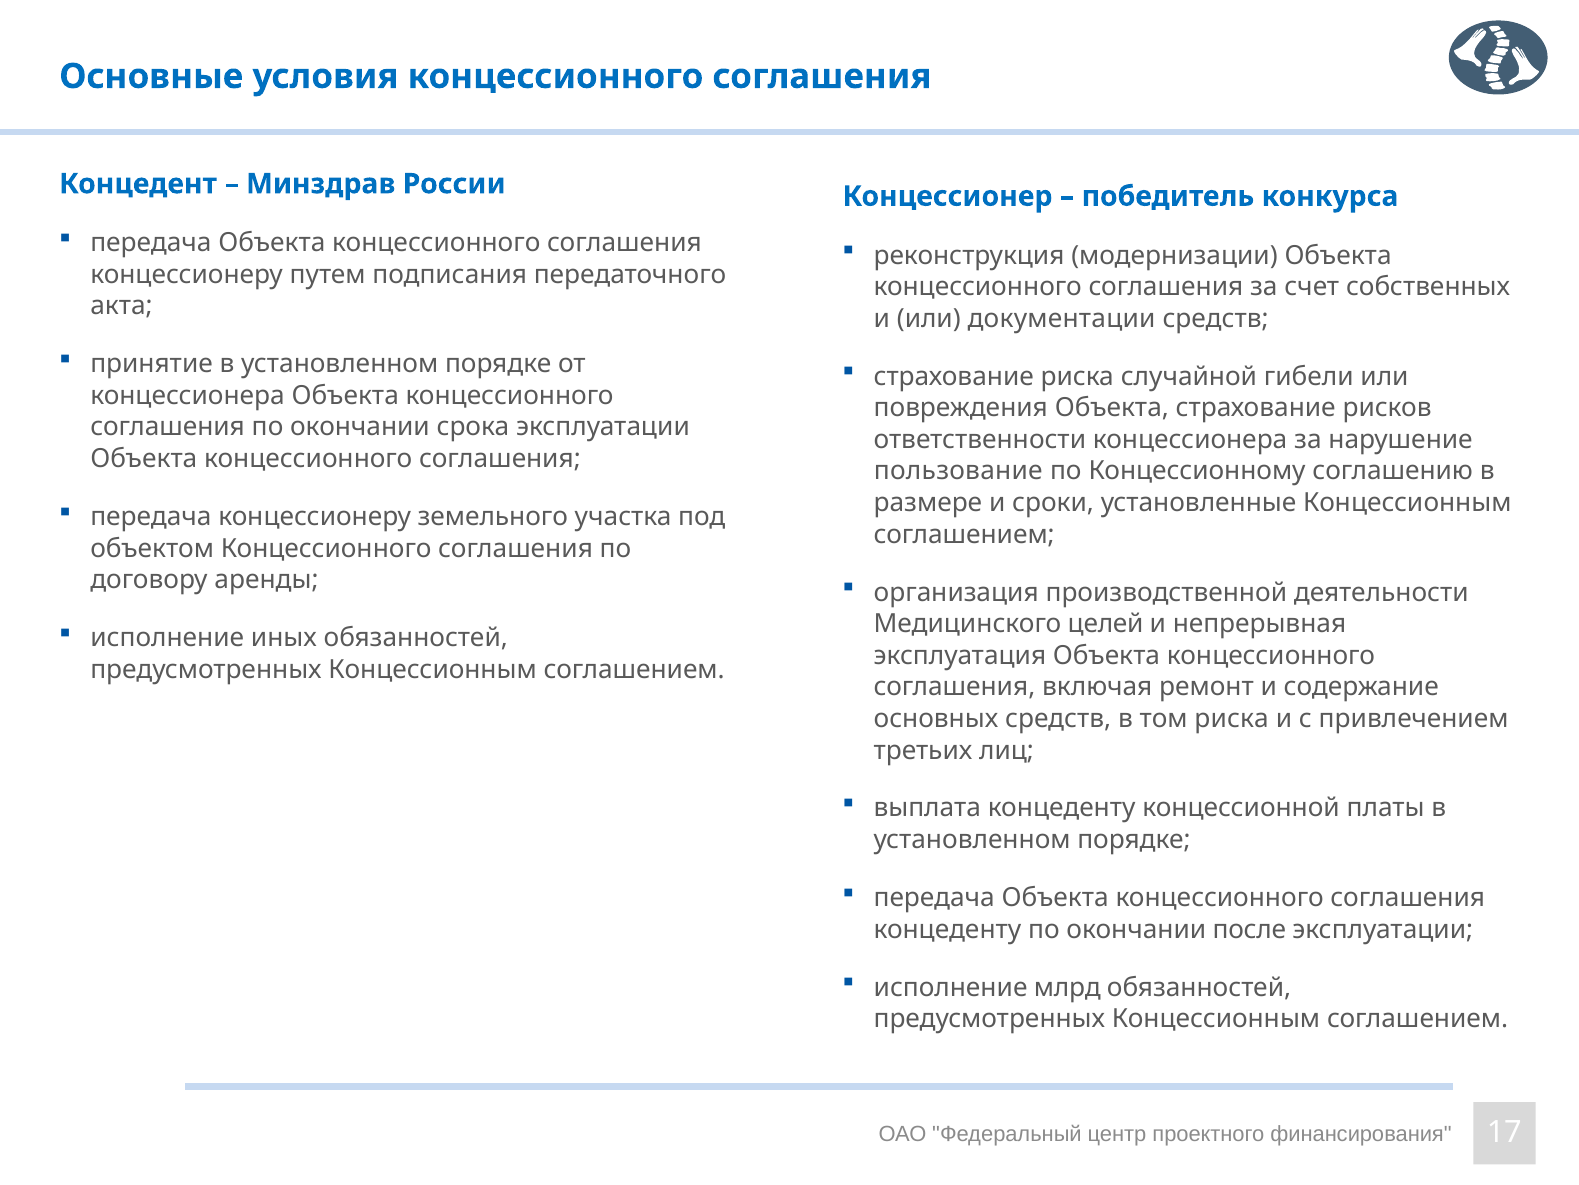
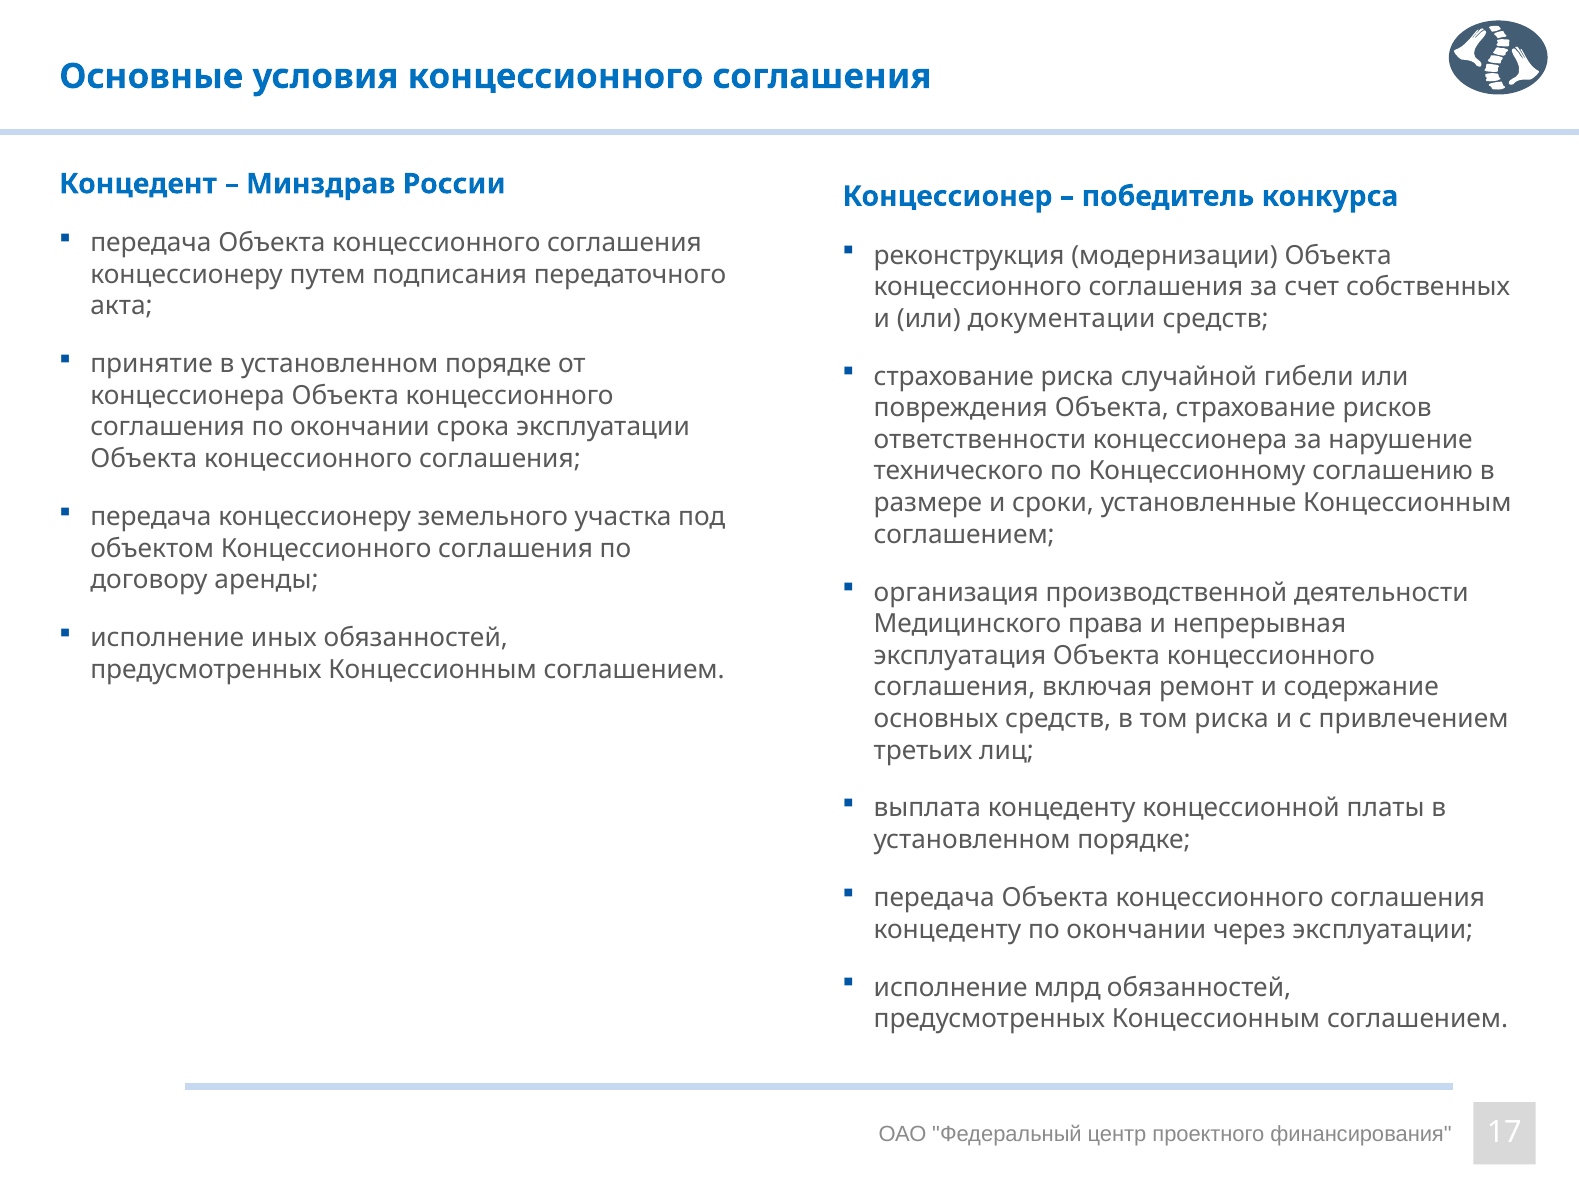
пользование: пользование -> технического
целей: целей -> права
после: после -> через
